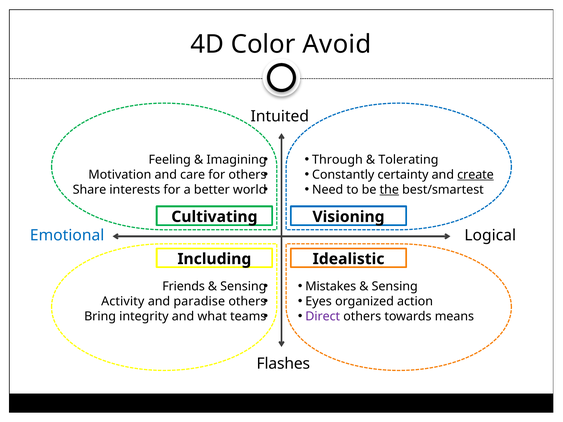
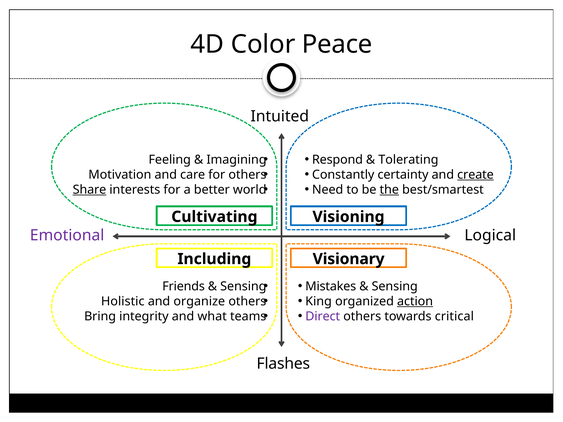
Avoid: Avoid -> Peace
Through: Through -> Respond
Share underline: none -> present
Emotional colour: blue -> purple
Idealistic: Idealistic -> Visionary
Eyes: Eyes -> King
action underline: none -> present
Activity: Activity -> Holistic
paradise: paradise -> organize
means: means -> critical
